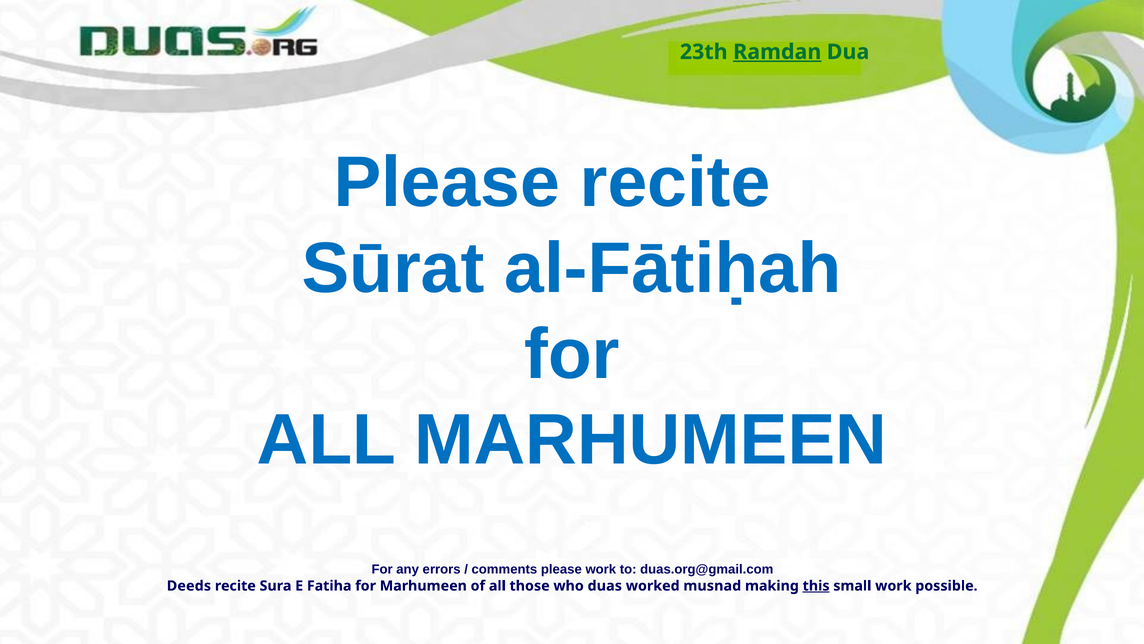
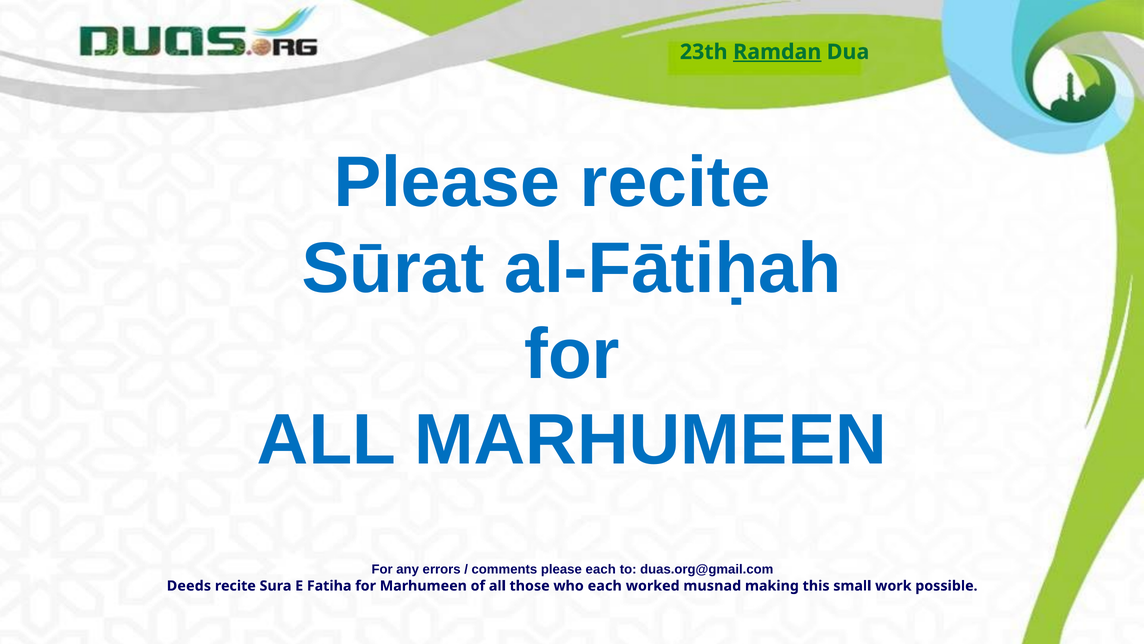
please work: work -> each
who duas: duas -> each
this underline: present -> none
